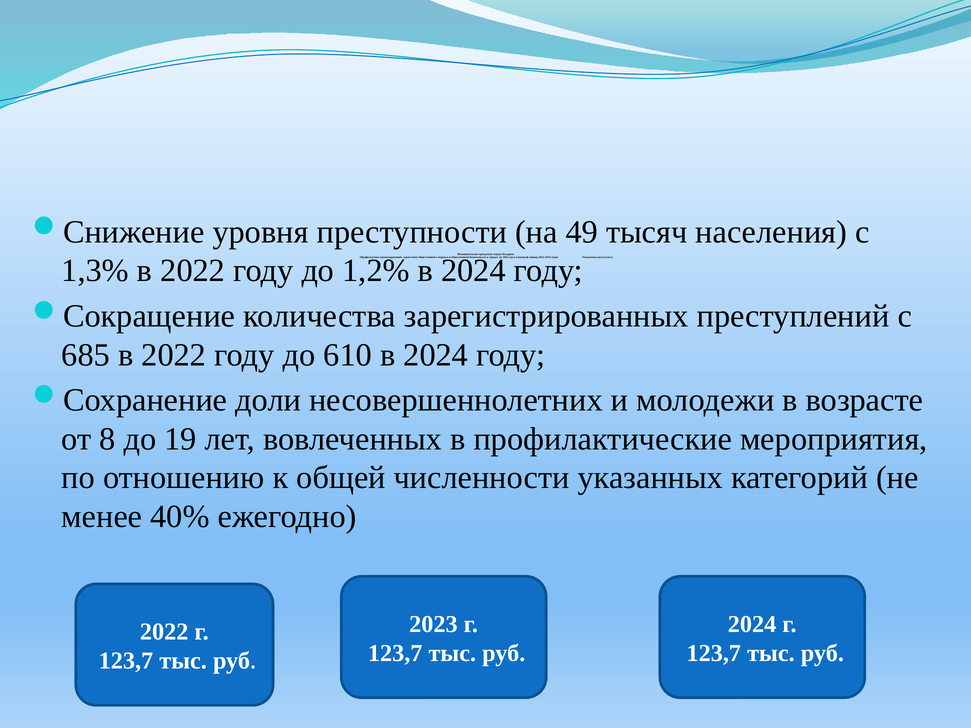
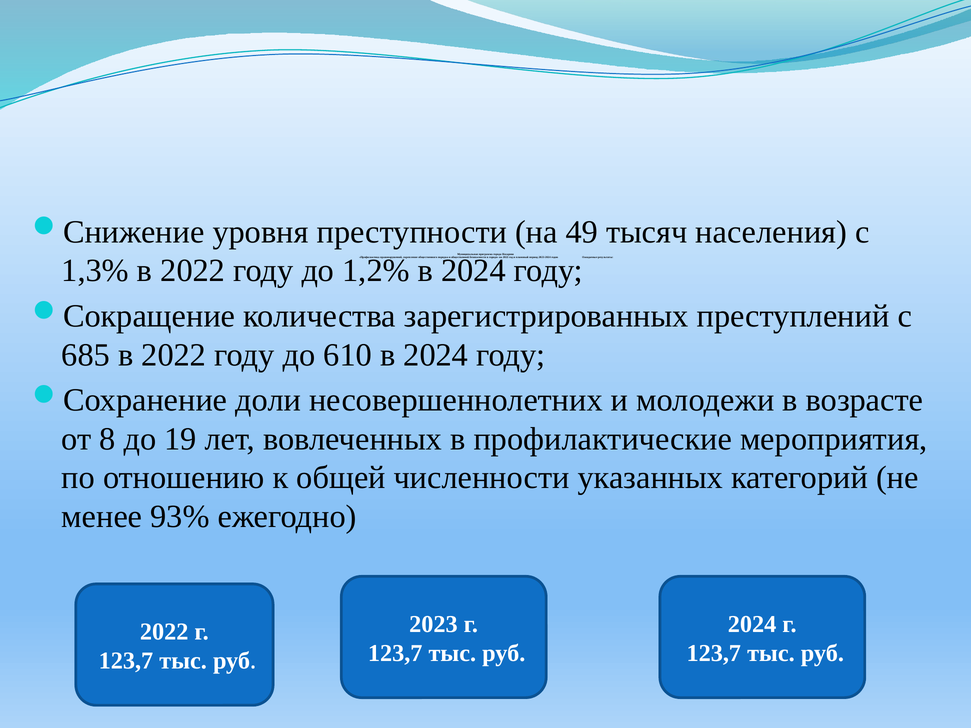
40%: 40% -> 93%
